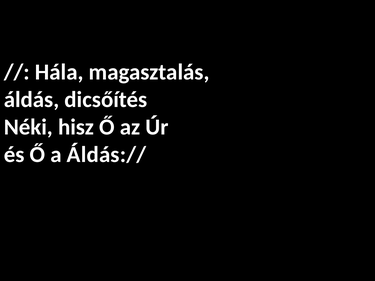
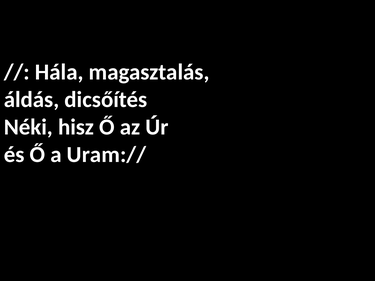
Áldás://: Áldás:// -> Uram://
